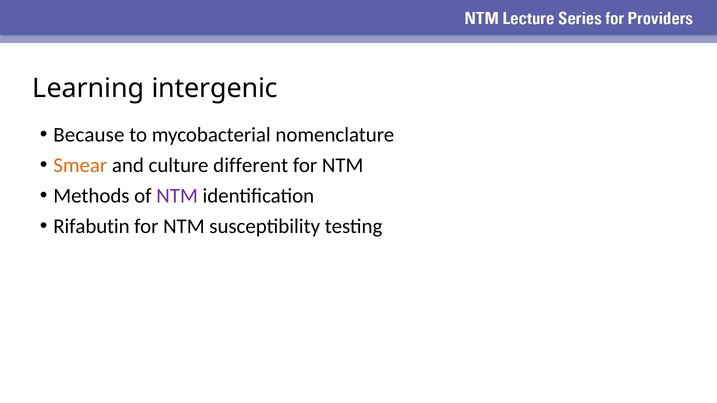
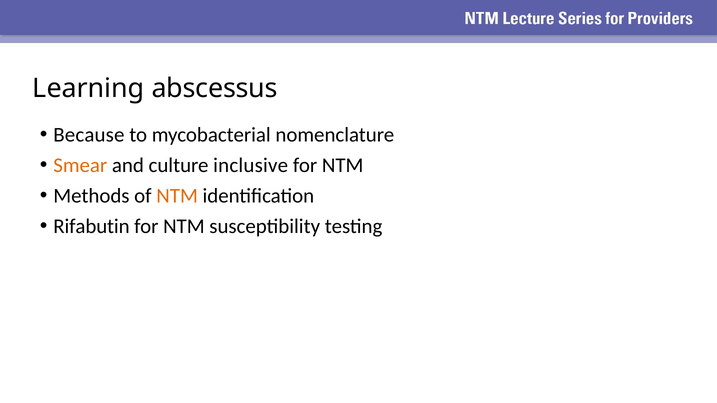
intergenic: intergenic -> abscessus
different: different -> inclusive
NTM at (177, 196) colour: purple -> orange
